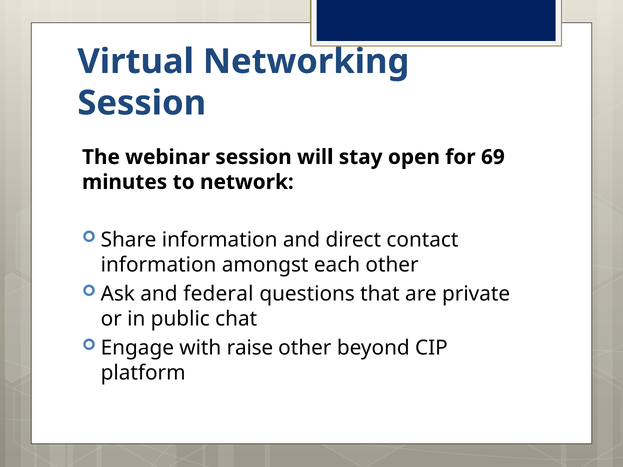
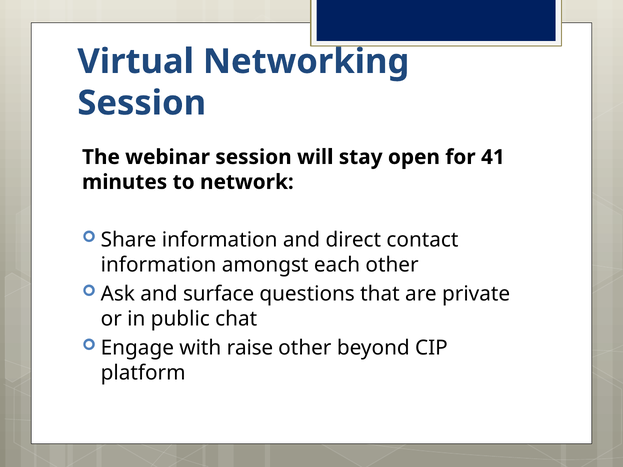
69: 69 -> 41
federal: federal -> surface
